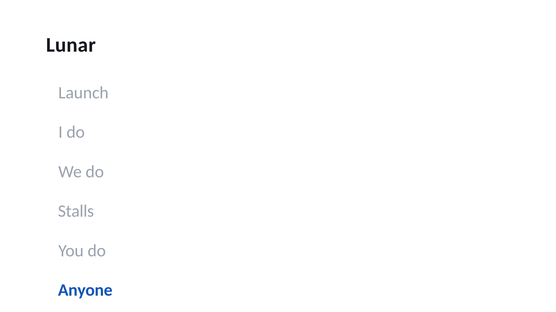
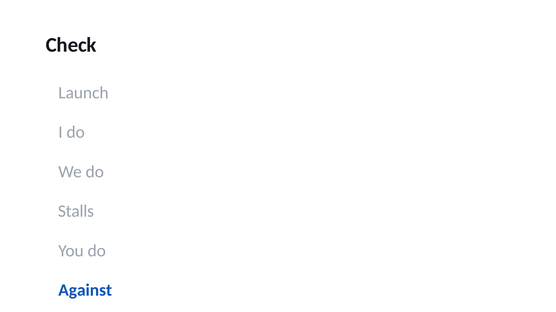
Lunar: Lunar -> Check
Anyone: Anyone -> Against
